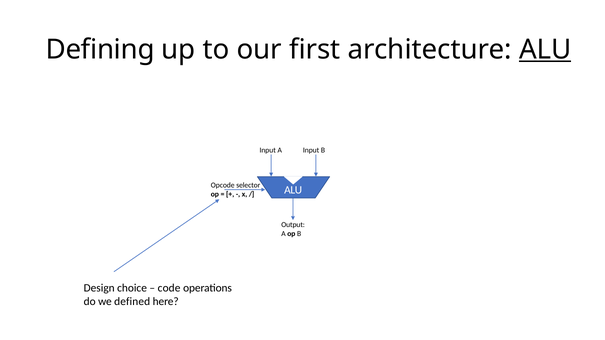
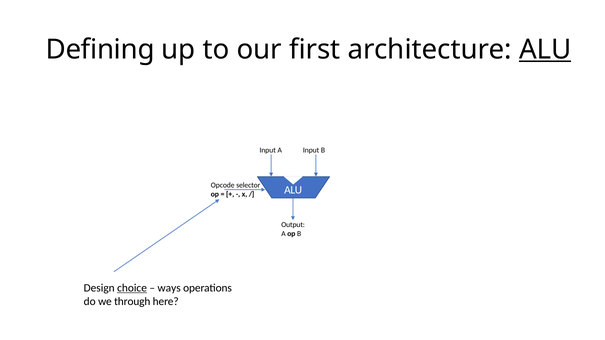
choice underline: none -> present
code: code -> ways
defined: defined -> through
